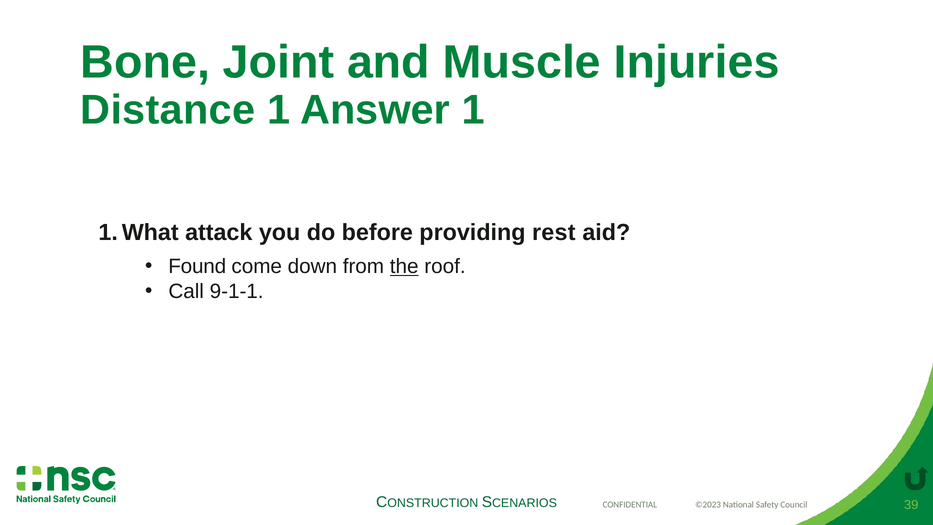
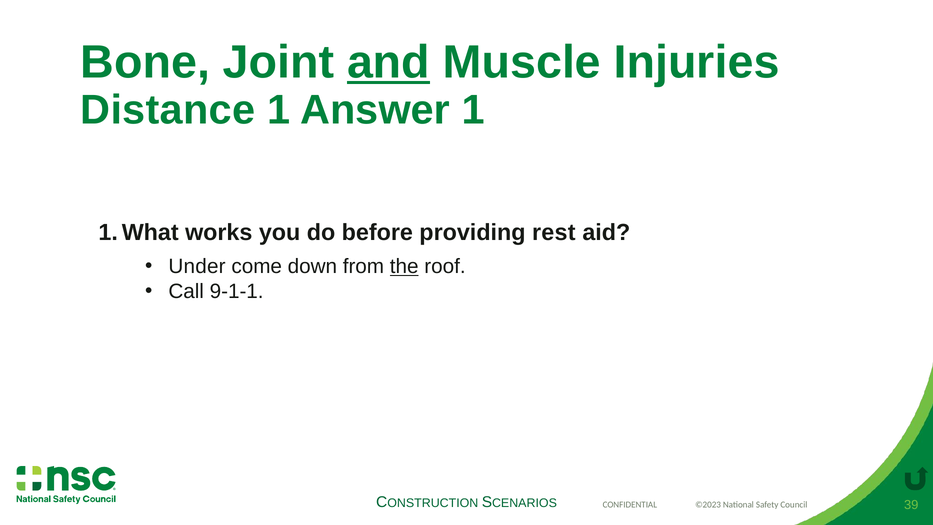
and underline: none -> present
attack: attack -> works
Found: Found -> Under
